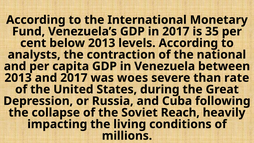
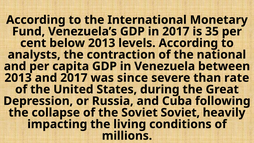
woes: woes -> since
Soviet Reach: Reach -> Soviet
